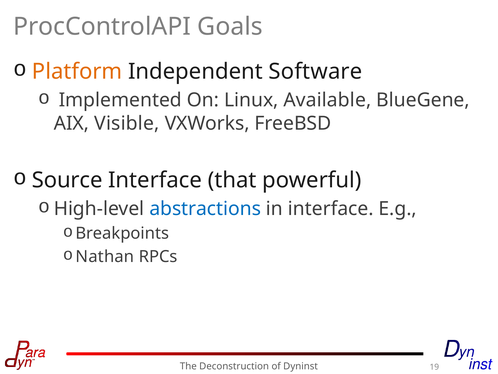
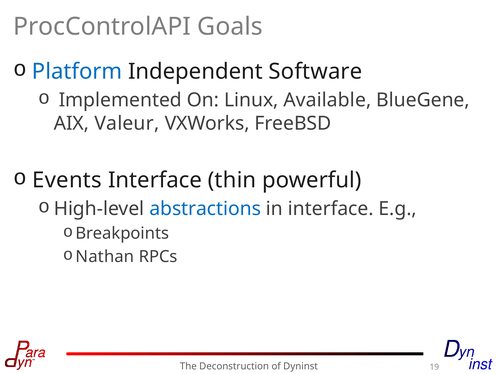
Platform colour: orange -> blue
Visible: Visible -> Valeur
Source: Source -> Events
that: that -> thin
